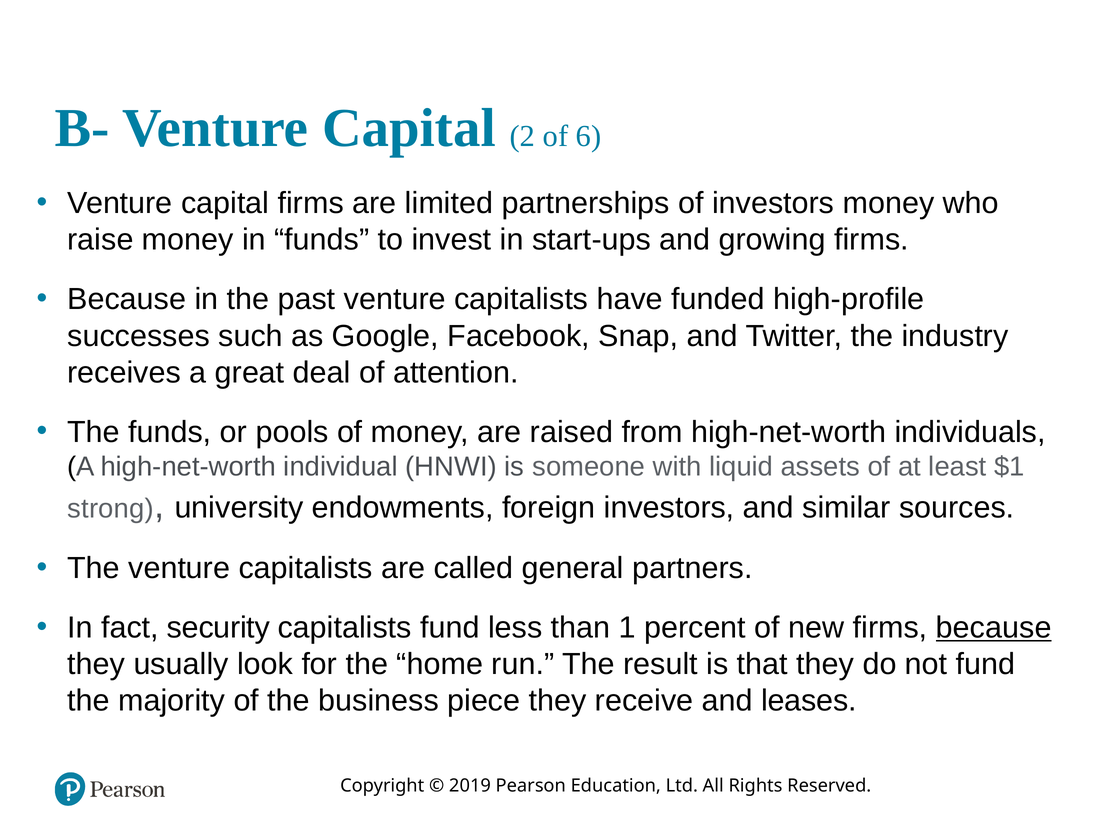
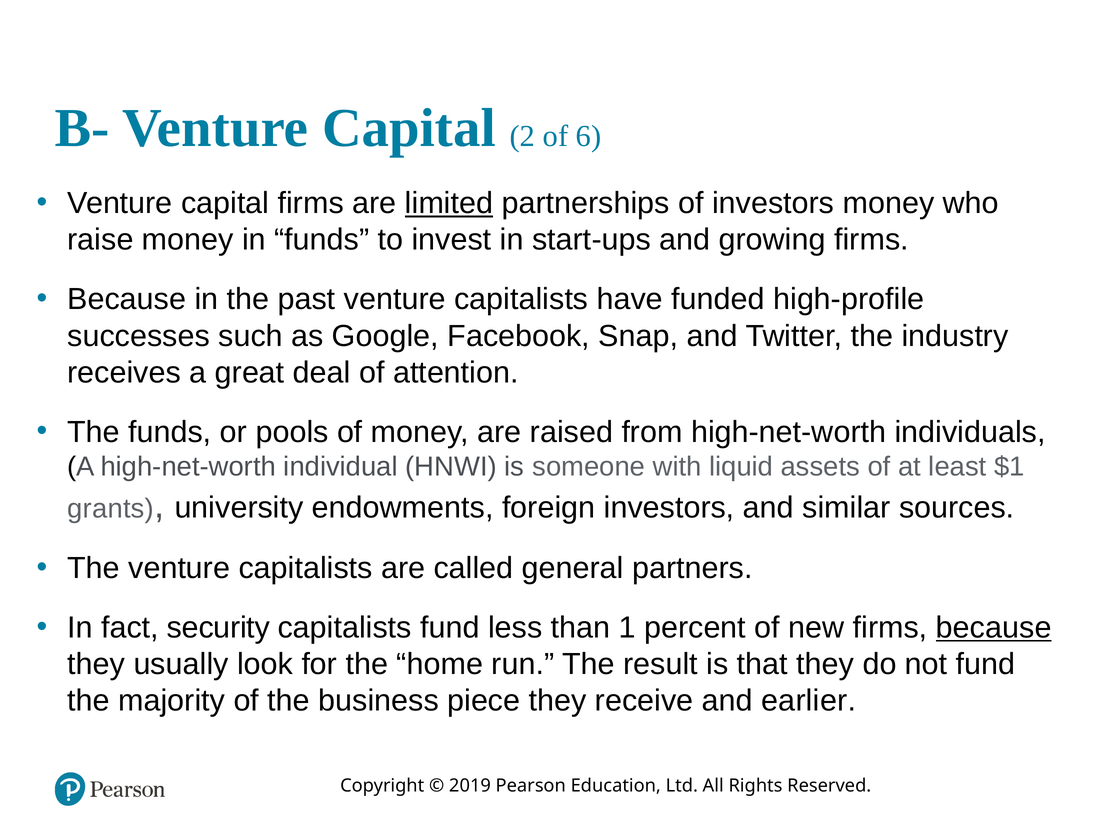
limited underline: none -> present
strong: strong -> grants
leases: leases -> earlier
